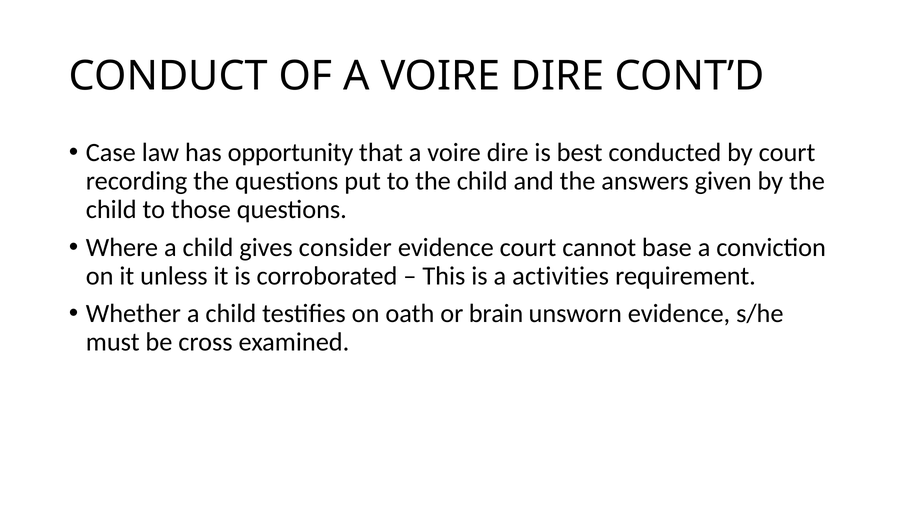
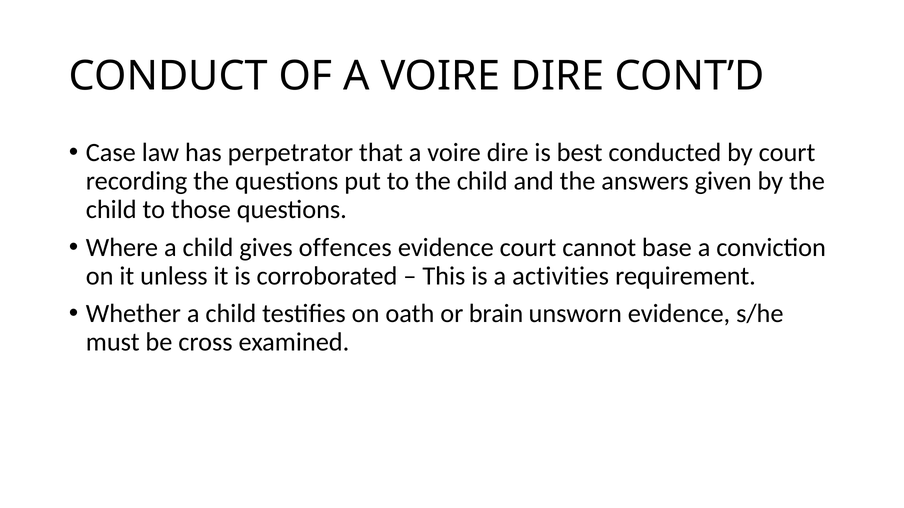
opportunity: opportunity -> perpetrator
consider: consider -> offences
